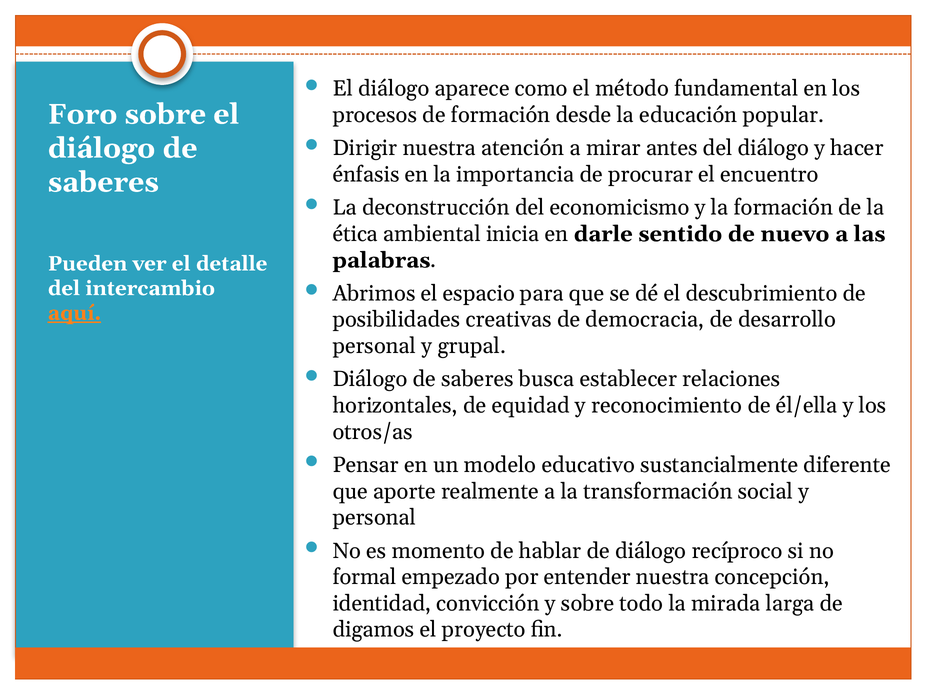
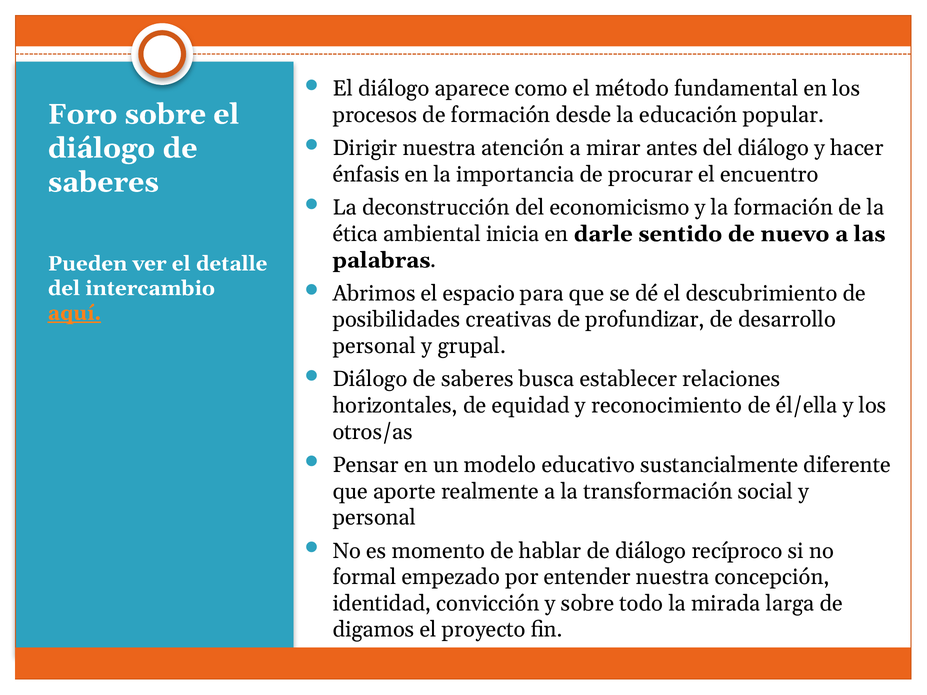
democracia: democracia -> profundizar
